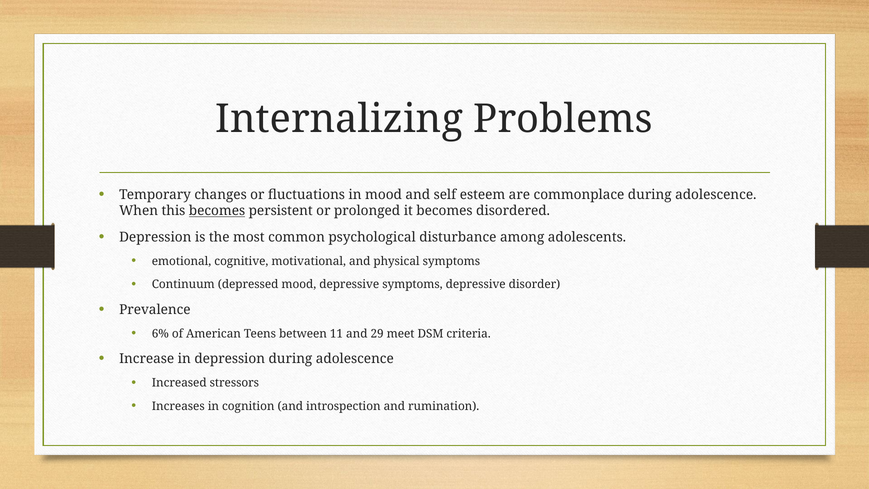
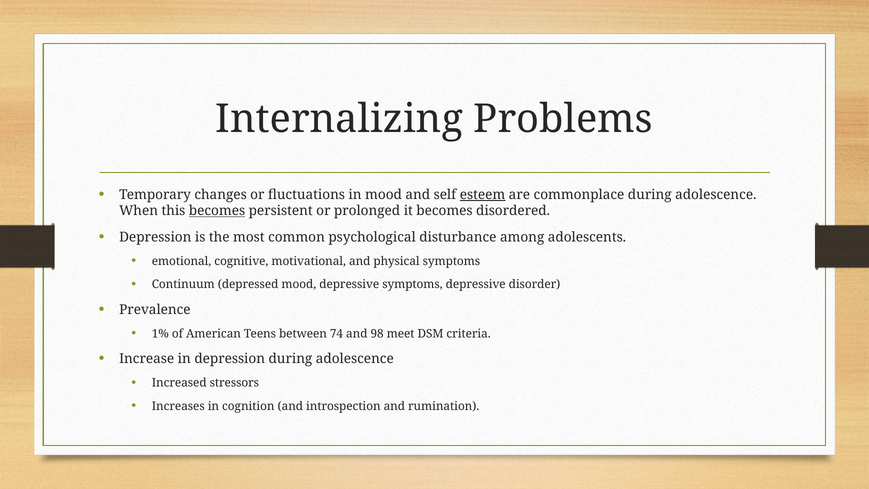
esteem underline: none -> present
6%: 6% -> 1%
11: 11 -> 74
29: 29 -> 98
